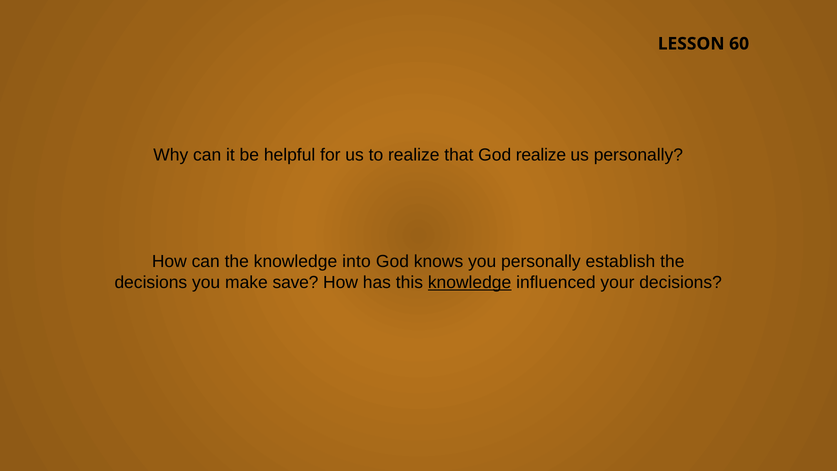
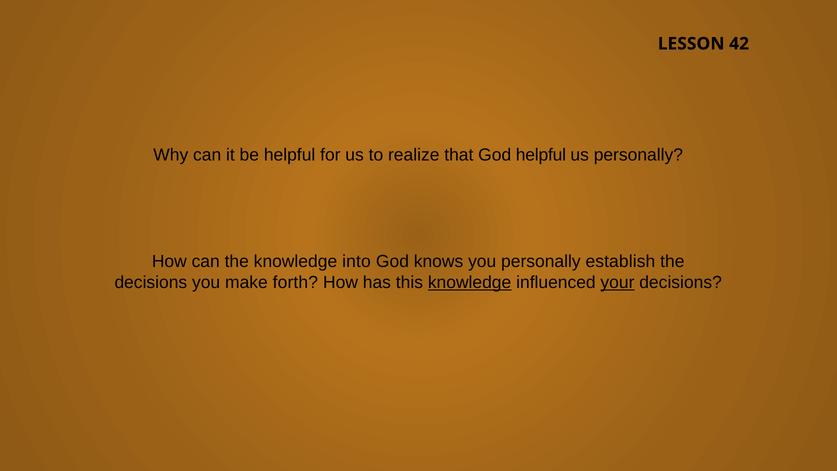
60: 60 -> 42
God realize: realize -> helpful
save: save -> forth
your underline: none -> present
